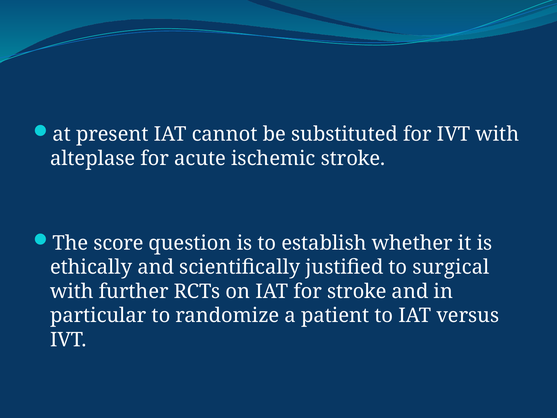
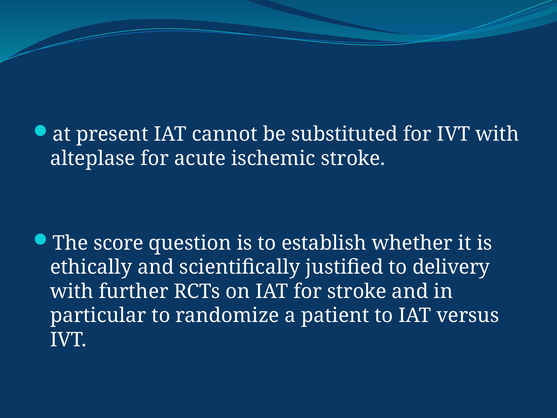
surgical: surgical -> delivery
